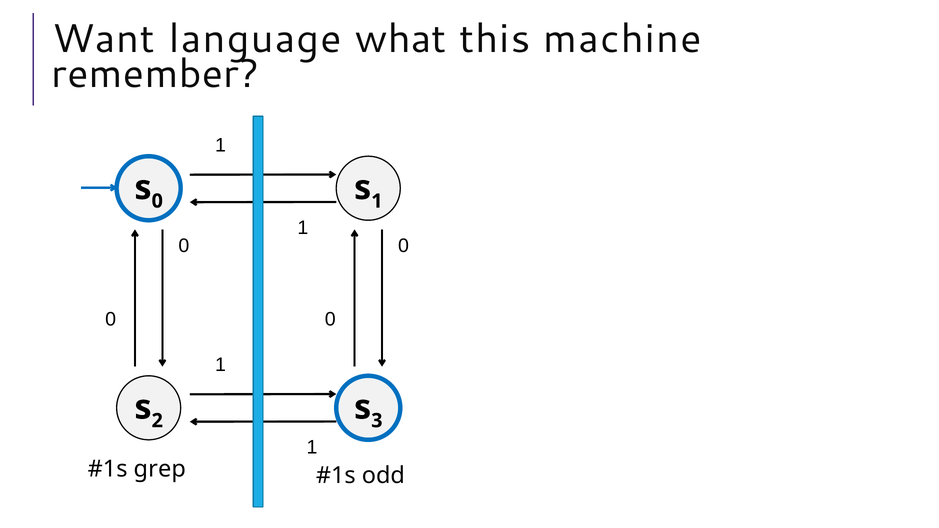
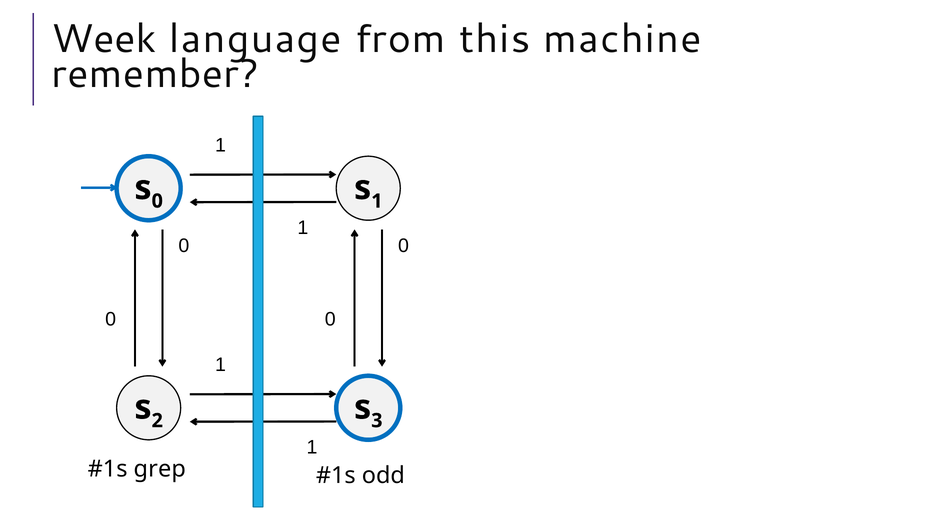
Want: Want -> Week
what: what -> from
